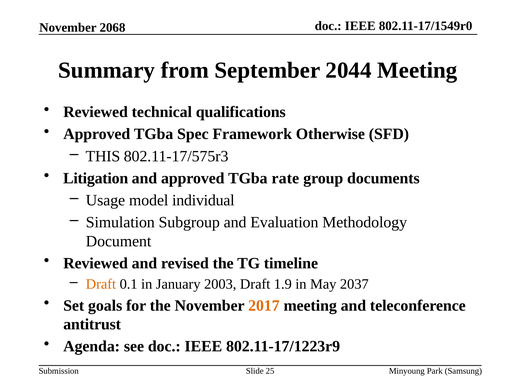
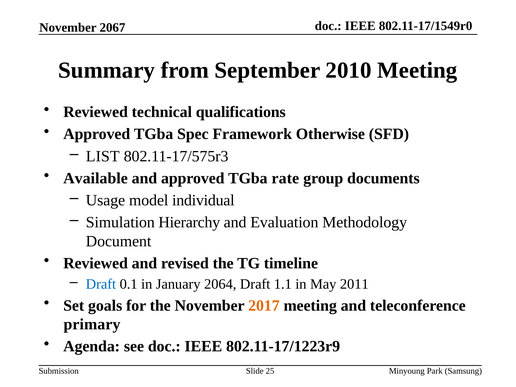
2068: 2068 -> 2067
2044: 2044 -> 2010
THIS: THIS -> LIST
Litigation: Litigation -> Available
Subgroup: Subgroup -> Hierarchy
Draft at (101, 284) colour: orange -> blue
2003: 2003 -> 2064
1.9: 1.9 -> 1.1
2037: 2037 -> 2011
antitrust: antitrust -> primary
